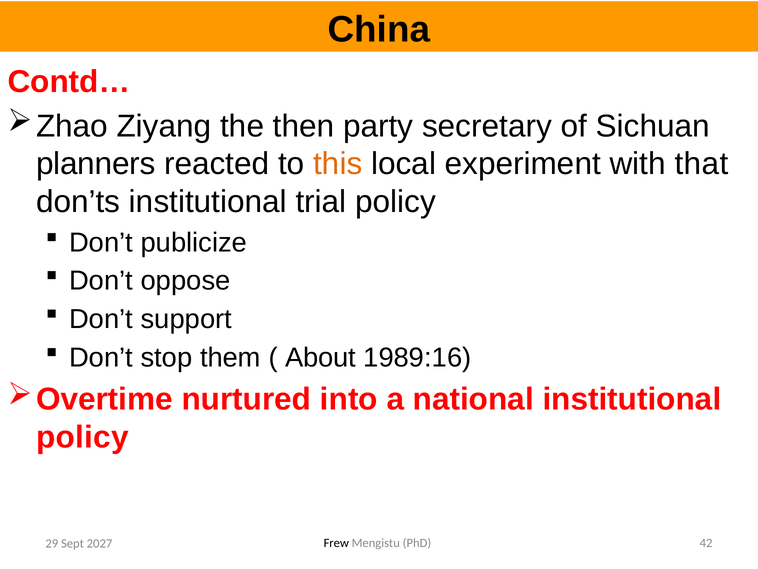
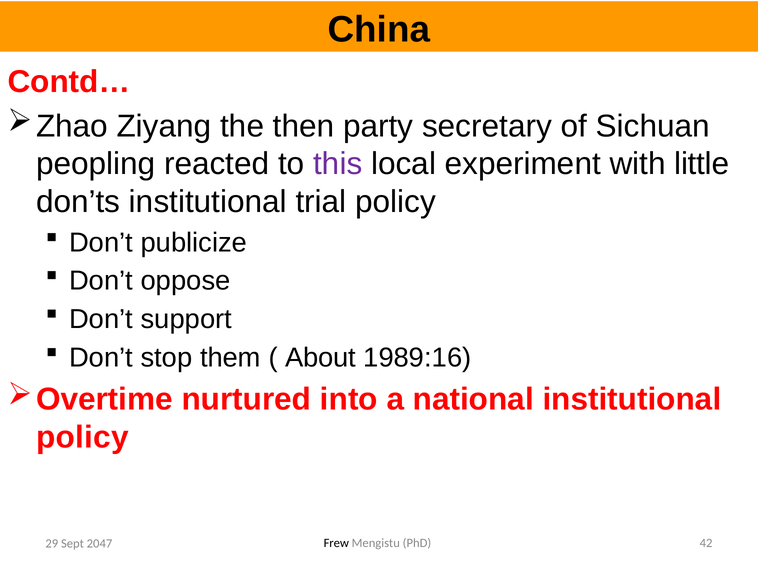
planners: planners -> peopling
this colour: orange -> purple
that: that -> little
2027: 2027 -> 2047
